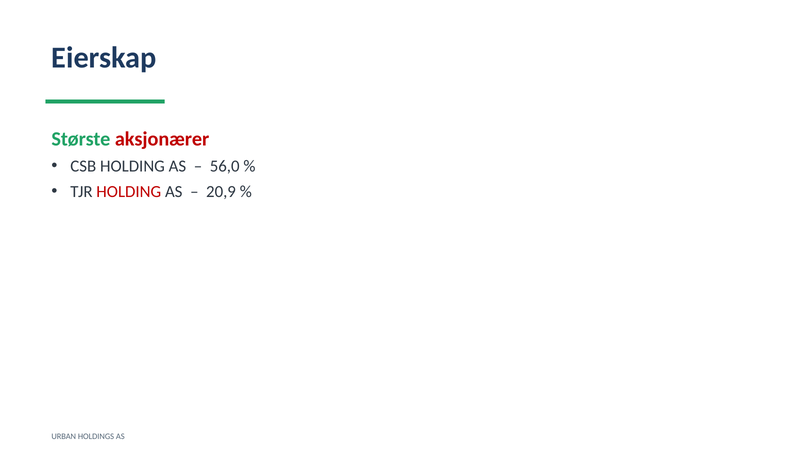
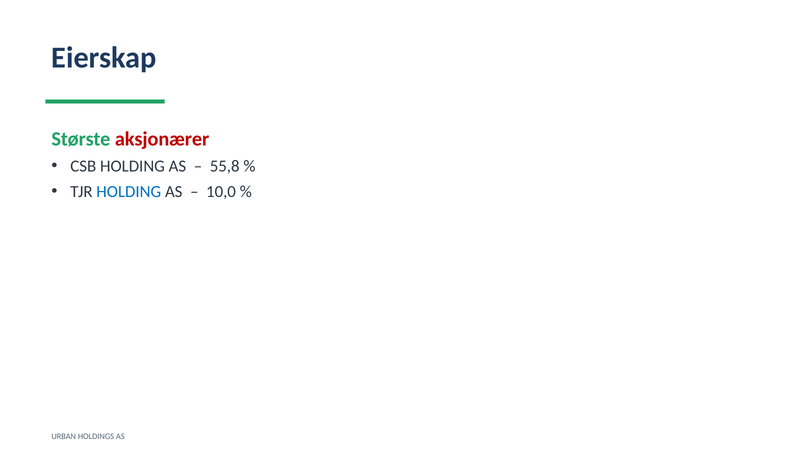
56,0: 56,0 -> 55,8
HOLDING at (129, 191) colour: red -> blue
20,9: 20,9 -> 10,0
